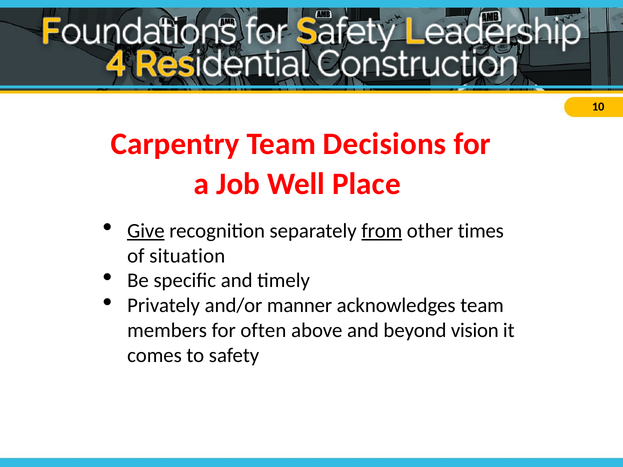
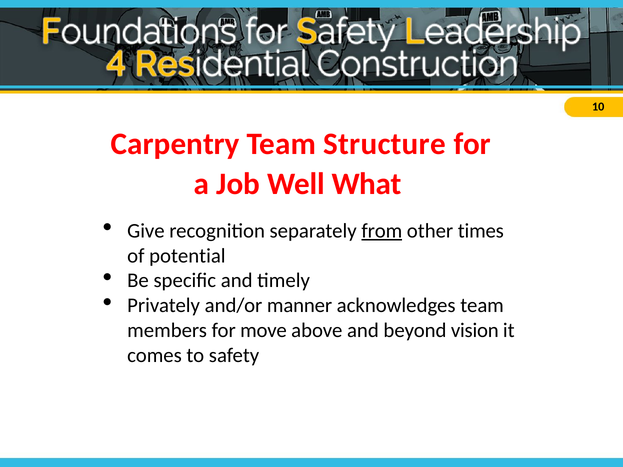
Decisions: Decisions -> Structure
Place: Place -> What
Give underline: present -> none
situation: situation -> potential
often: often -> move
